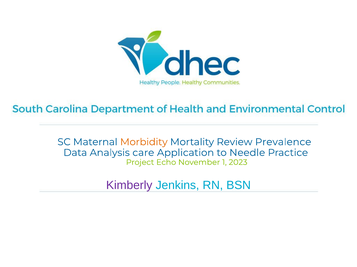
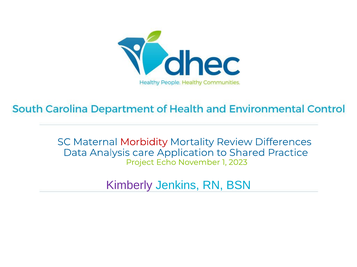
Morbidity colour: orange -> red
Prevalence: Prevalence -> Differences
Needle: Needle -> Shared
